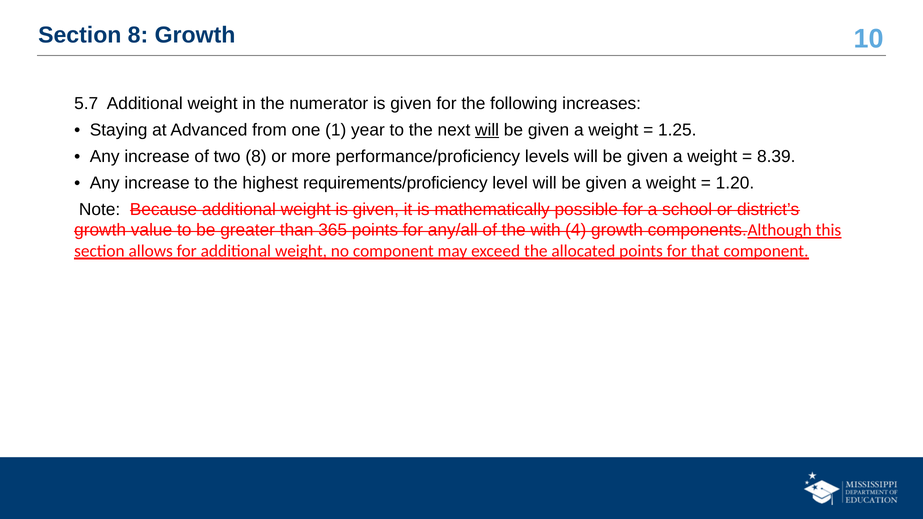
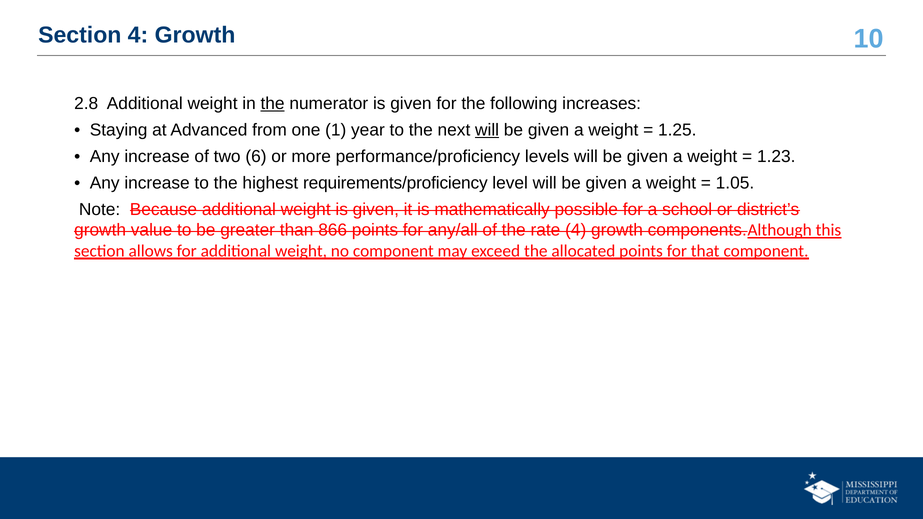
Section 8: 8 -> 4
5.7: 5.7 -> 2.8
the at (273, 103) underline: none -> present
two 8: 8 -> 6
8.39: 8.39 -> 1.23
1.20: 1.20 -> 1.05
365: 365 -> 866
with: with -> rate
